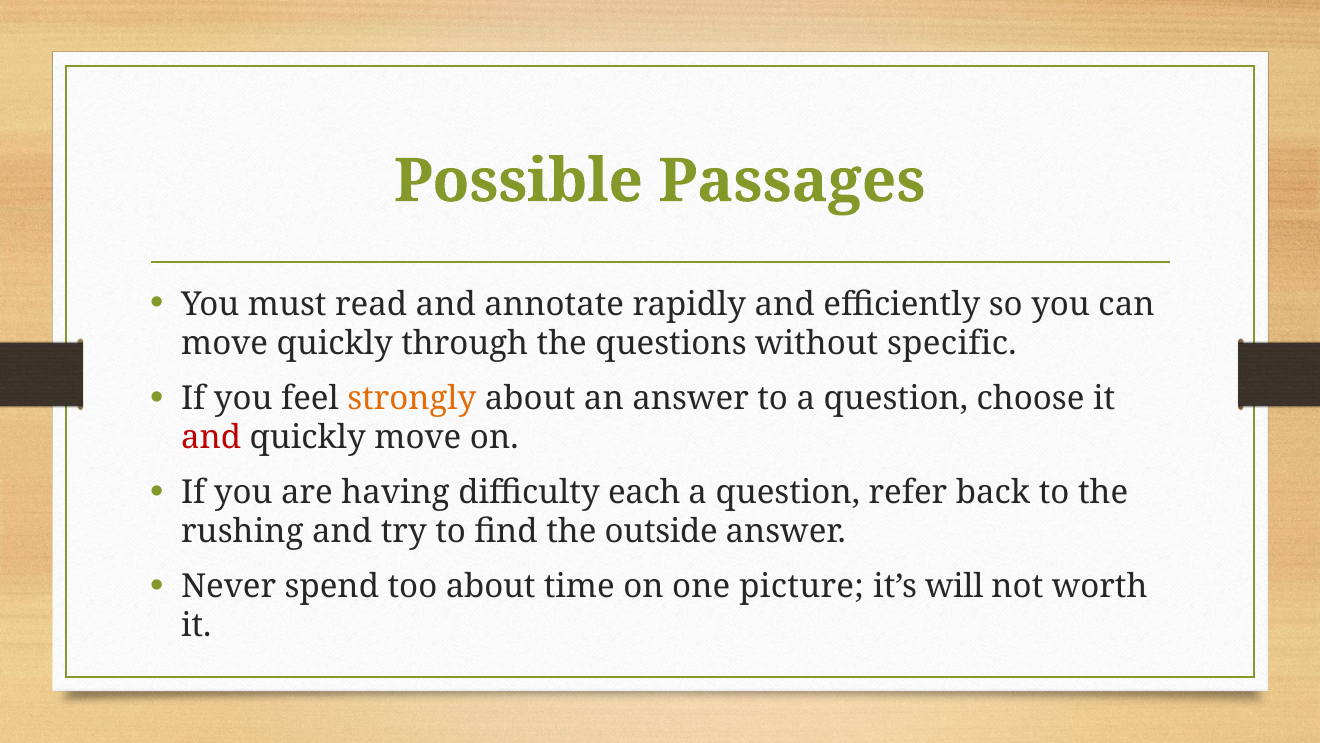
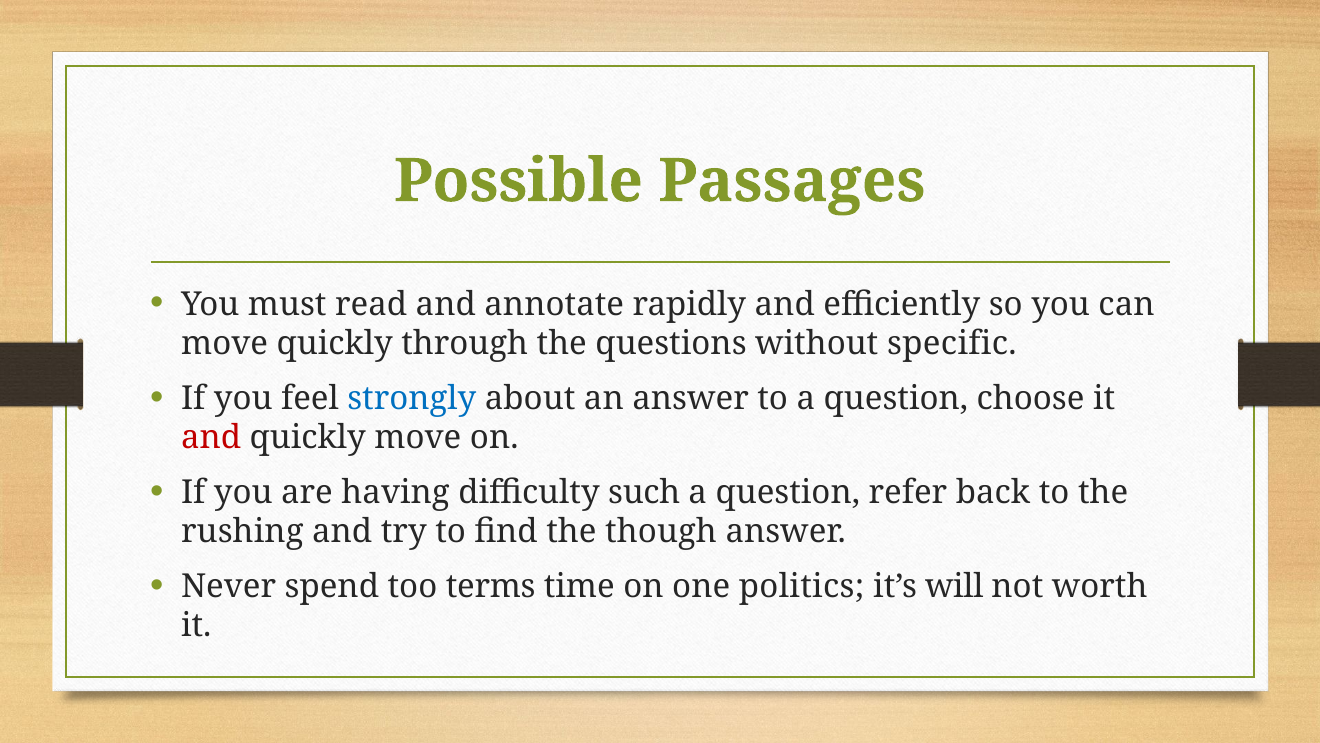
strongly colour: orange -> blue
each: each -> such
outside: outside -> though
too about: about -> terms
picture: picture -> politics
